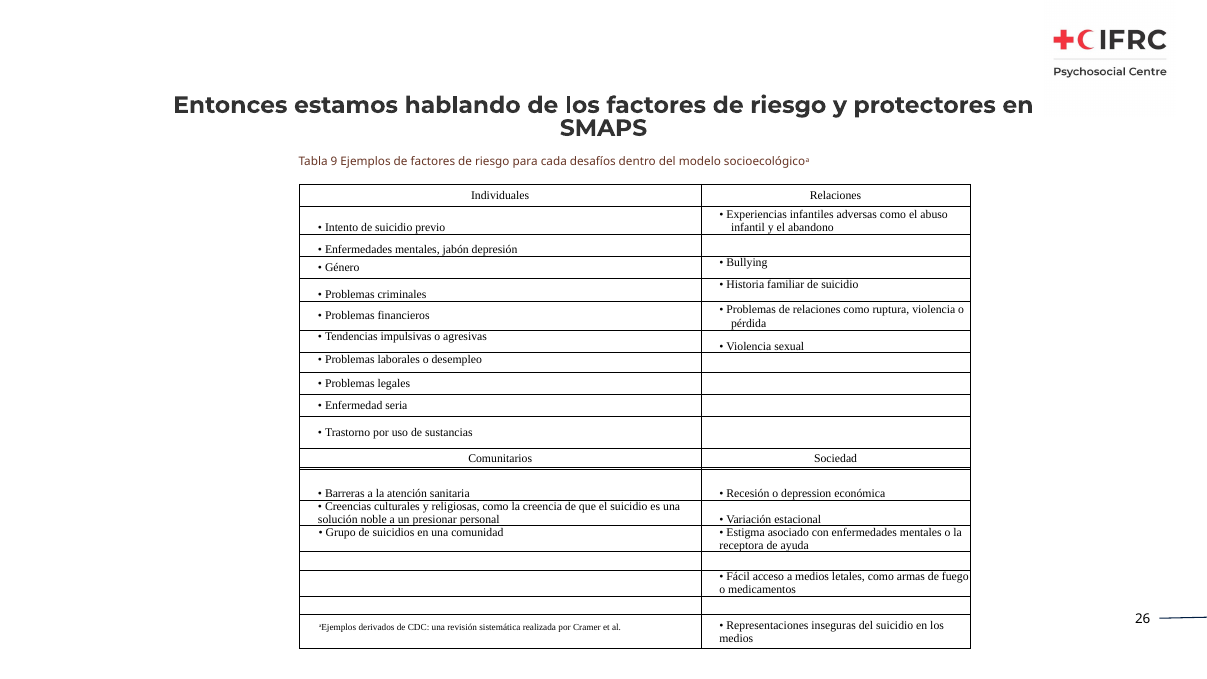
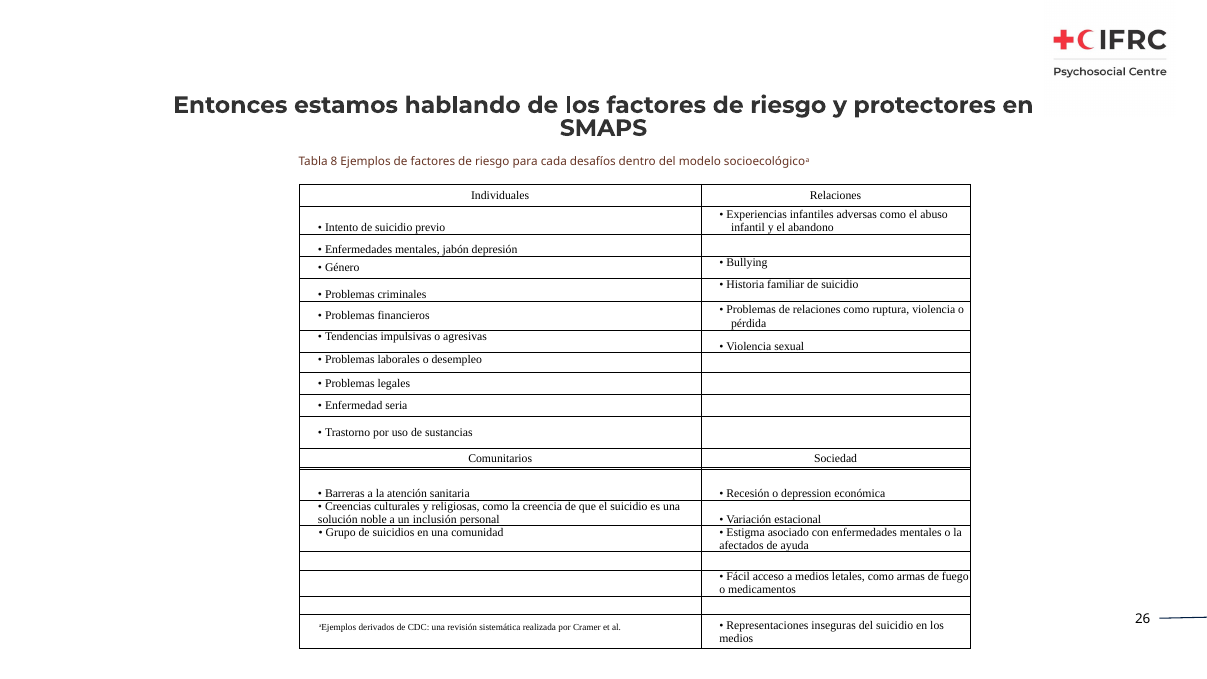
9: 9 -> 8
presionar: presionar -> inclusión
receptora: receptora -> afectados
